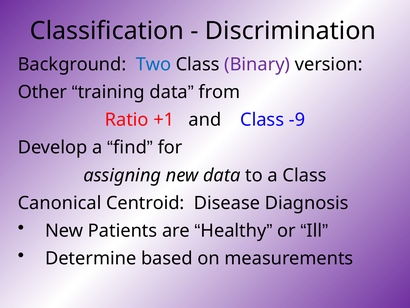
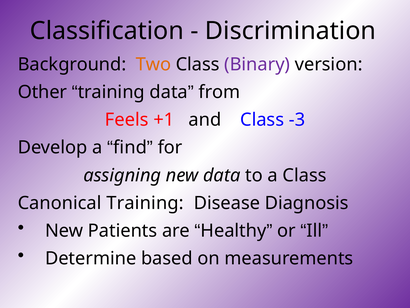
Two colour: blue -> orange
Ratio: Ratio -> Feels
-9: -9 -> -3
Canonical Centroid: Centroid -> Training
